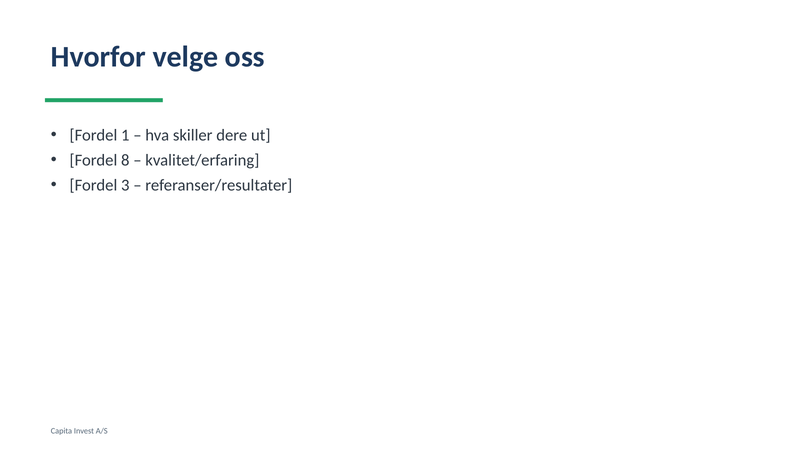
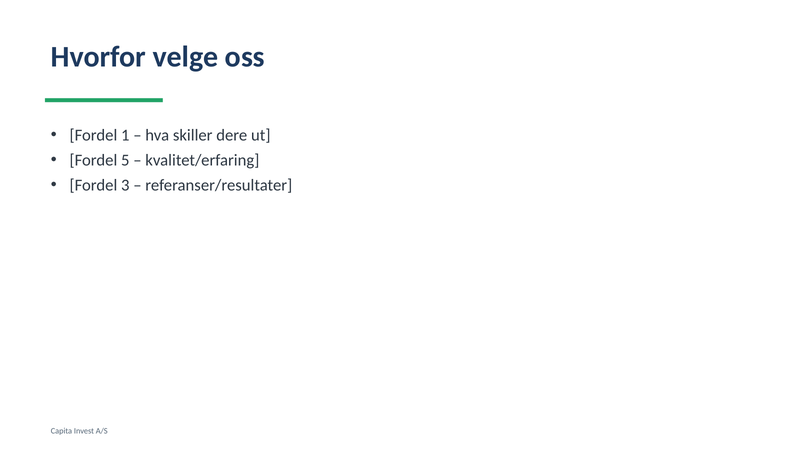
8: 8 -> 5
